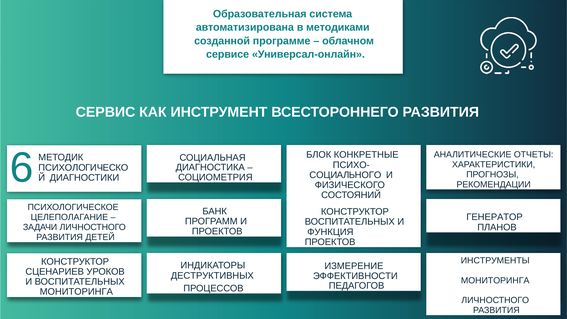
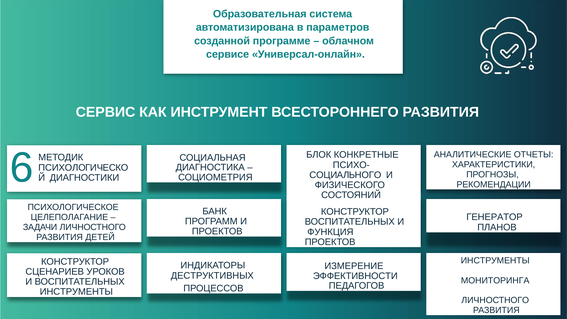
методиками: методиками -> параметров
МОНИТОРИНГА at (76, 292): МОНИТОРИНГА -> ИНСТРУМЕНТЫ
